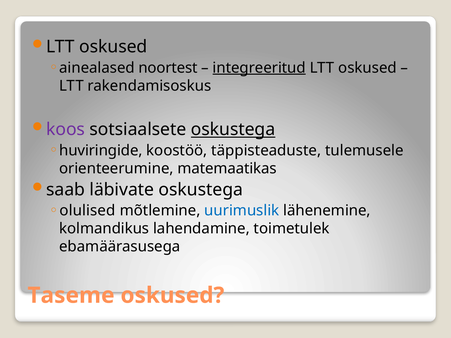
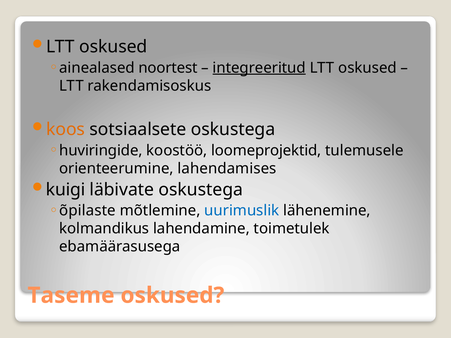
koos colour: purple -> orange
oskustega at (233, 130) underline: present -> none
täppisteaduste: täppisteaduste -> loomeprojektid
matemaatikas: matemaatikas -> lahendamises
saab: saab -> kuigi
olulised: olulised -> õpilaste
